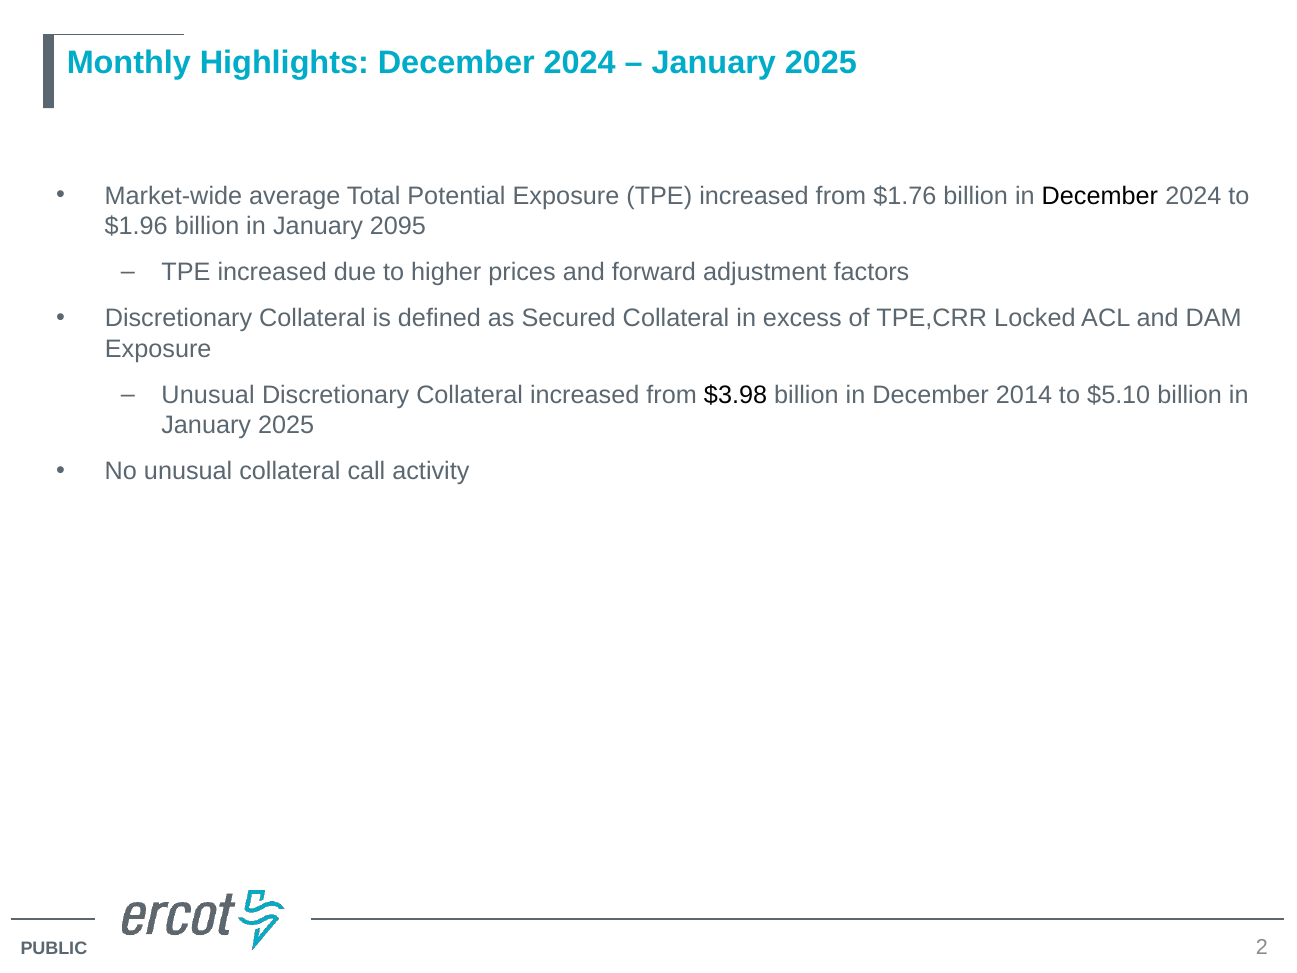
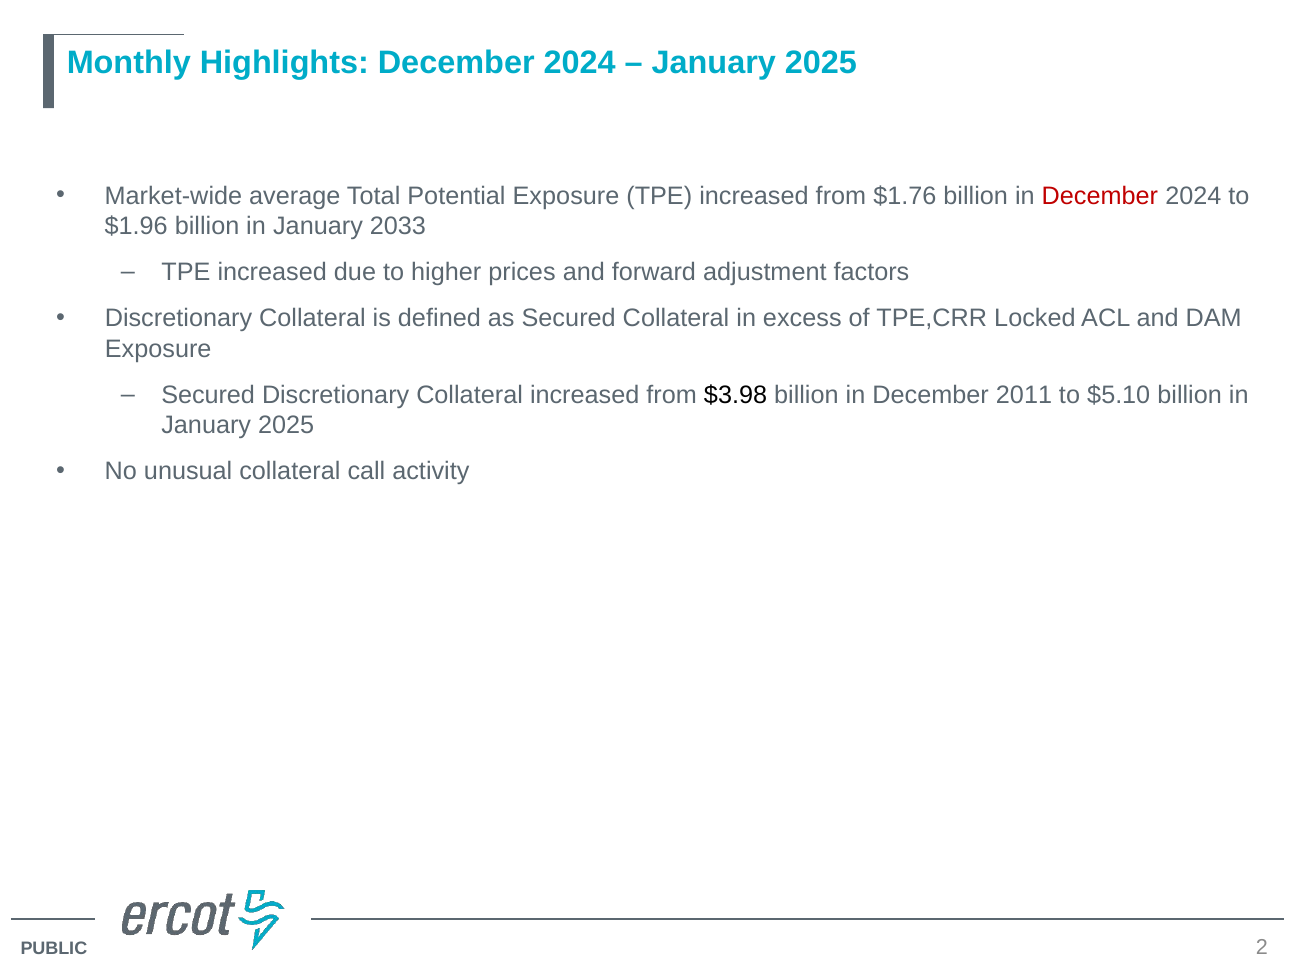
December at (1100, 196) colour: black -> red
2095: 2095 -> 2033
Unusual at (208, 395): Unusual -> Secured
2014: 2014 -> 2011
